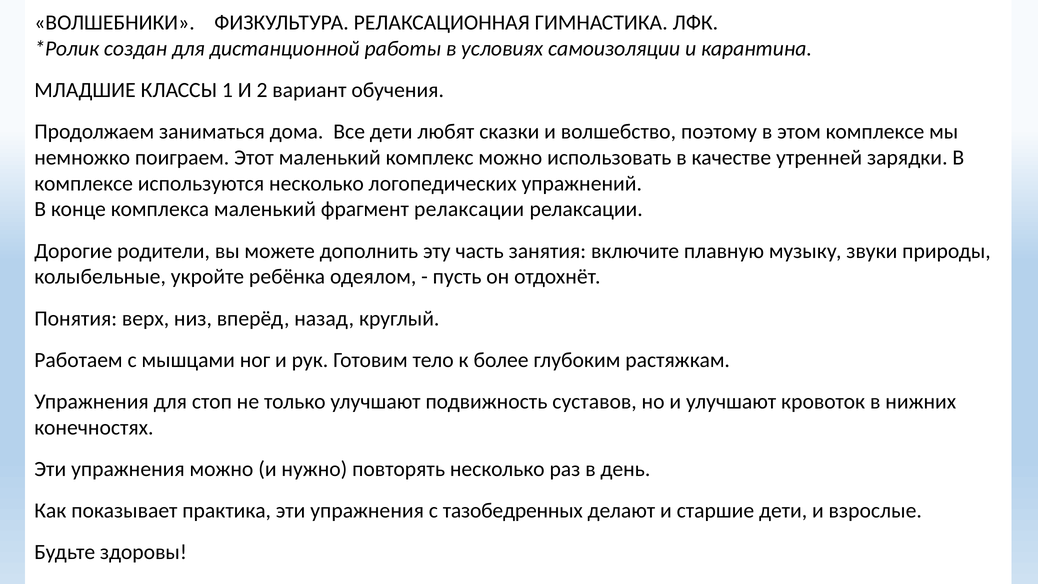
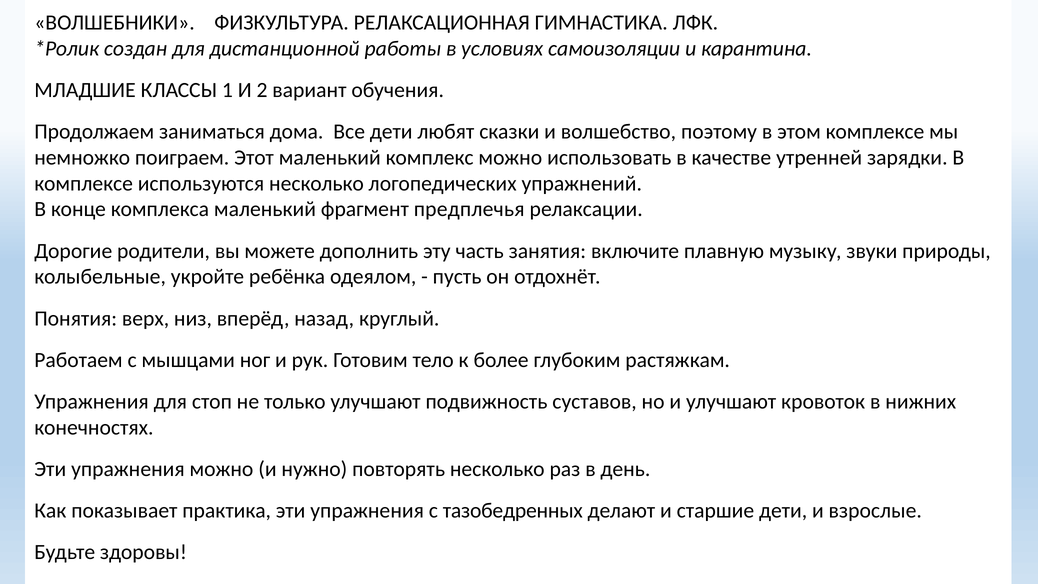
фрагмент релаксации: релаксации -> предплечья
